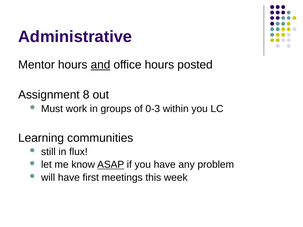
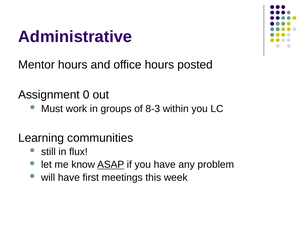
and underline: present -> none
8: 8 -> 0
0-3: 0-3 -> 8-3
